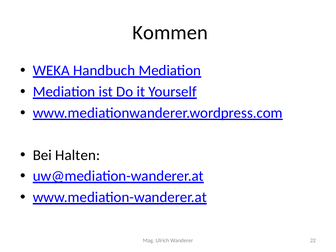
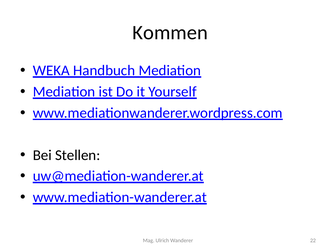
Halten: Halten -> Stellen
